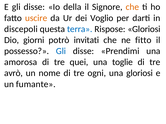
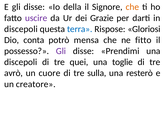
uscire colour: orange -> purple
Voglio: Voglio -> Grazie
giorni: giorni -> conta
invitati: invitati -> mensa
Gli at (61, 51) colour: blue -> purple
amorosa at (21, 62): amorosa -> discepoli
nome: nome -> cuore
ogni: ogni -> sulla
una gloriosi: gloriosi -> resterò
fumante: fumante -> creatore
